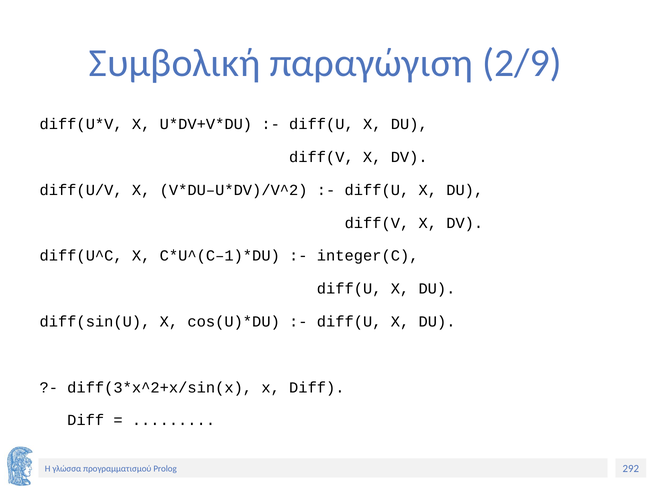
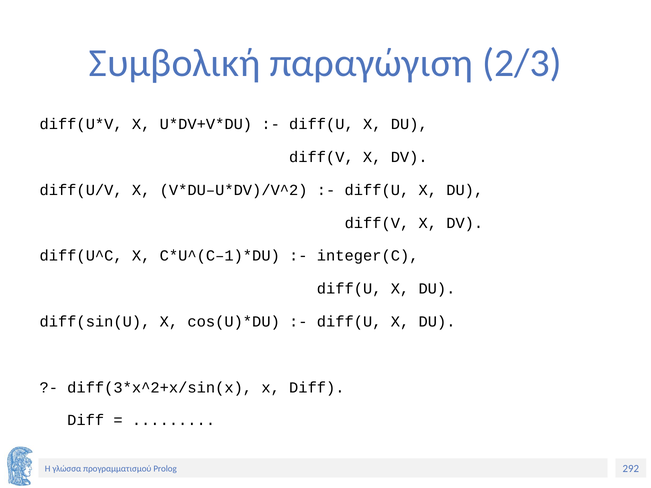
2/9: 2/9 -> 2/3
